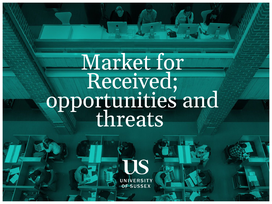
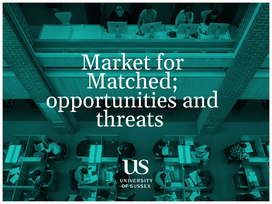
Received: Received -> Matched
